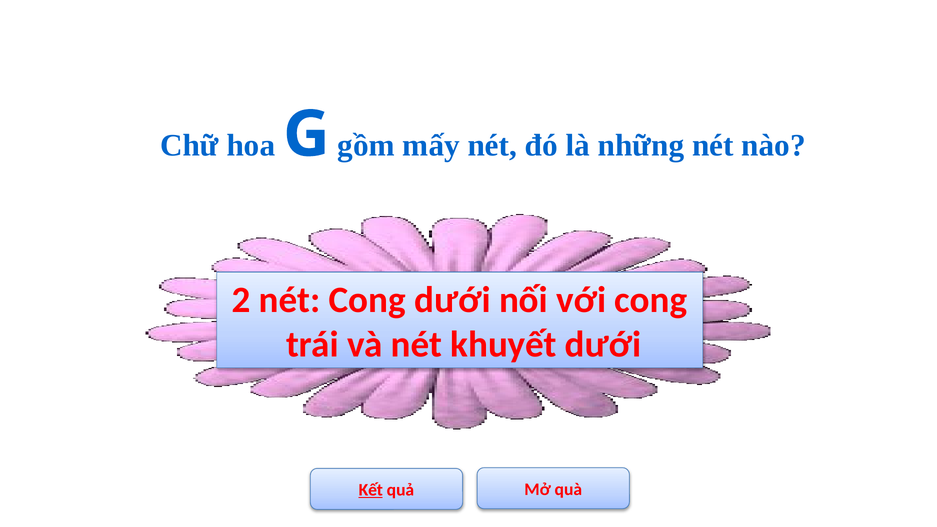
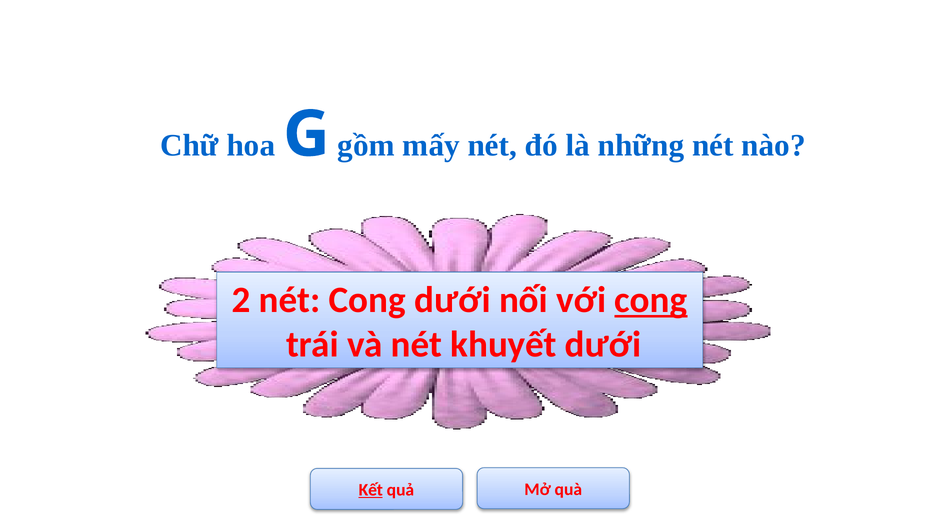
cong at (651, 300) underline: none -> present
